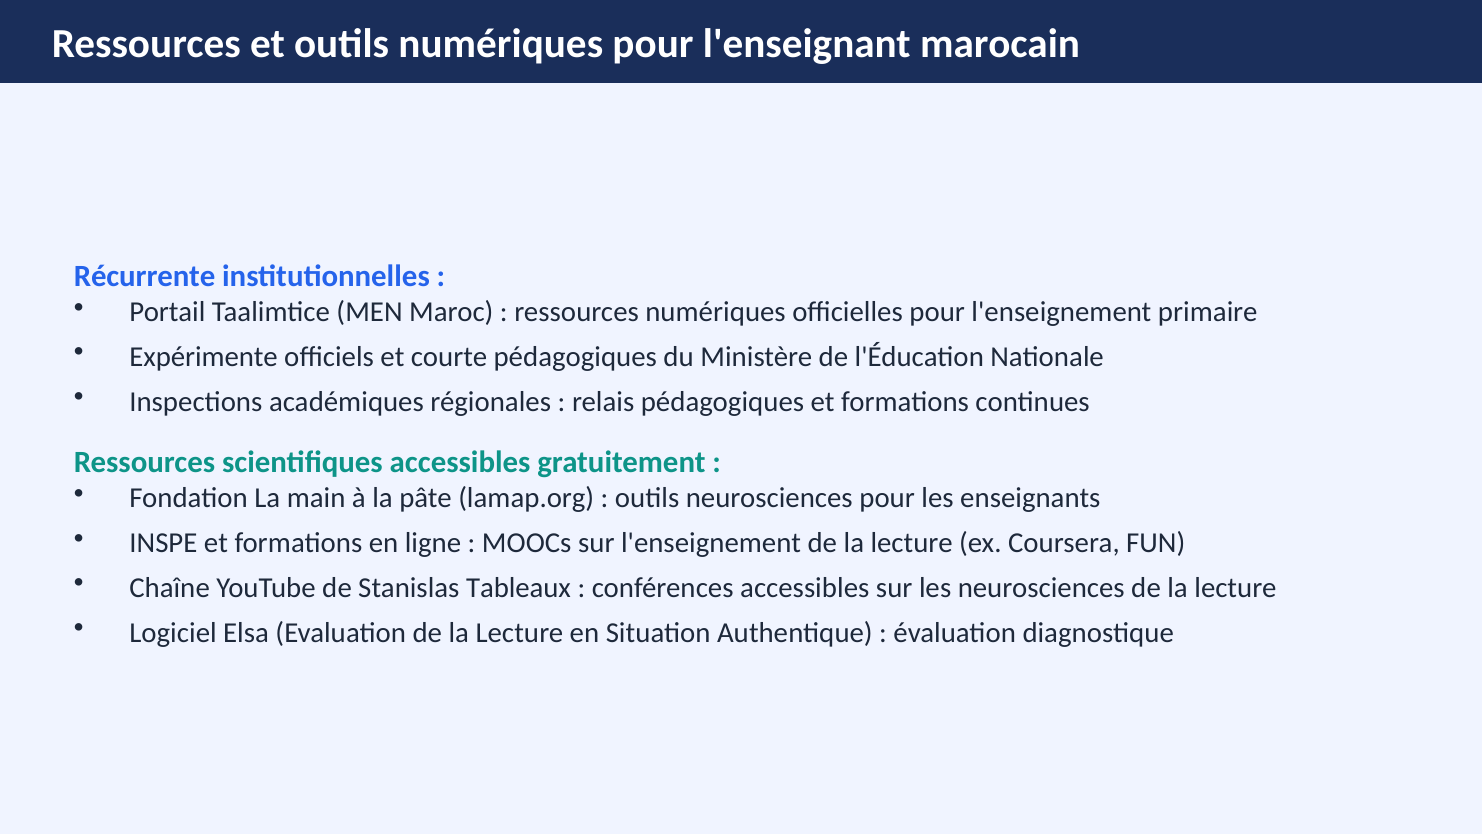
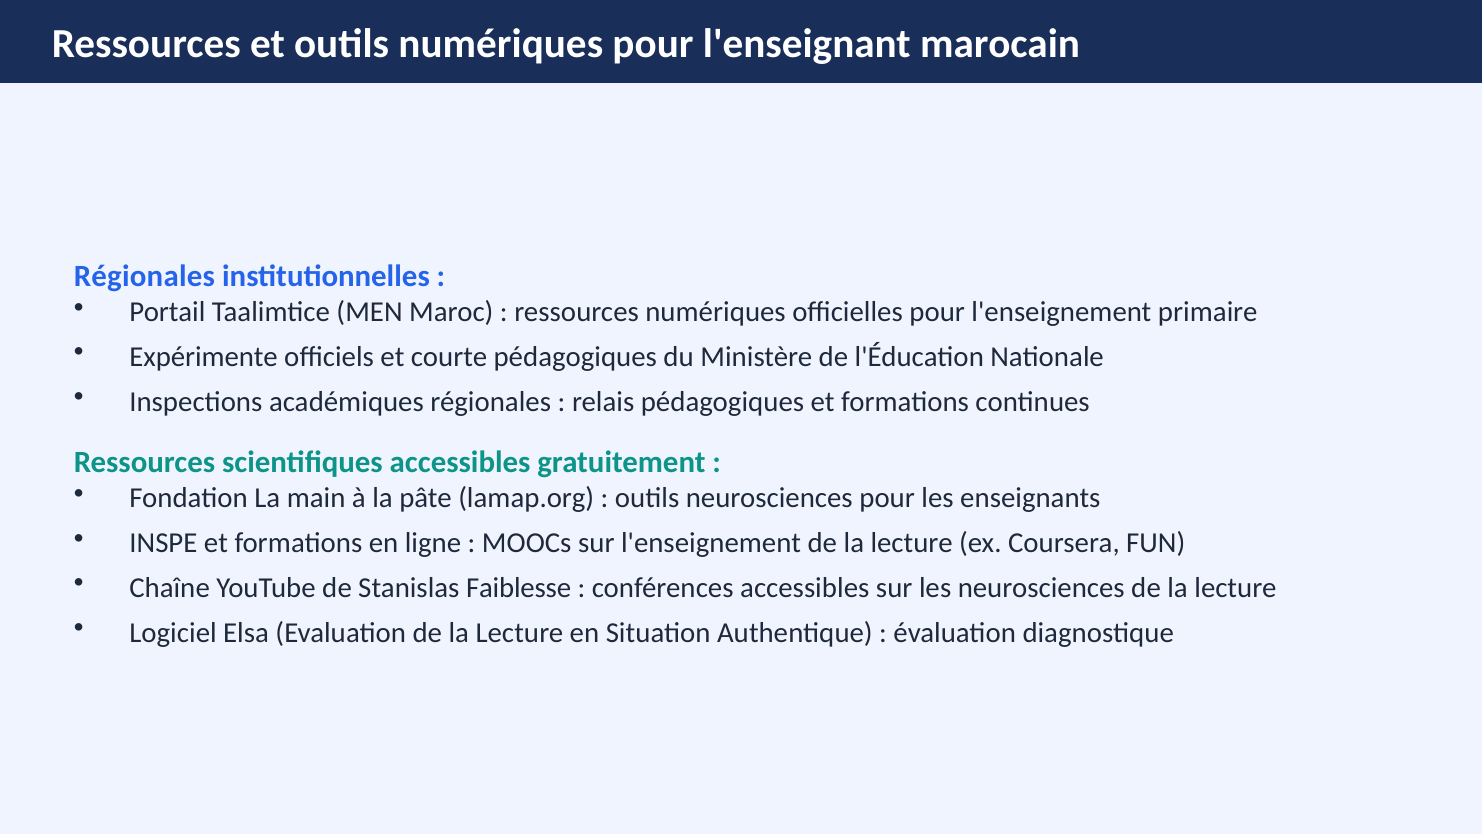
Récurrente at (145, 276): Récurrente -> Régionales
Tableaux: Tableaux -> Faiblesse
